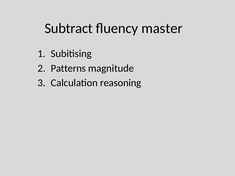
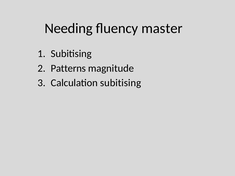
Subtract: Subtract -> Needing
Calculation reasoning: reasoning -> subitising
